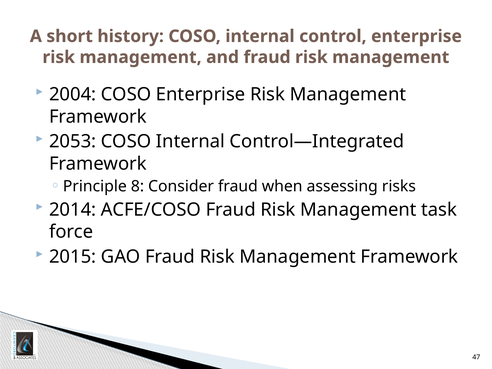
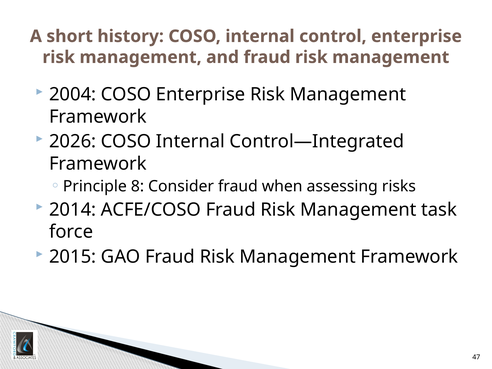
2053: 2053 -> 2026
